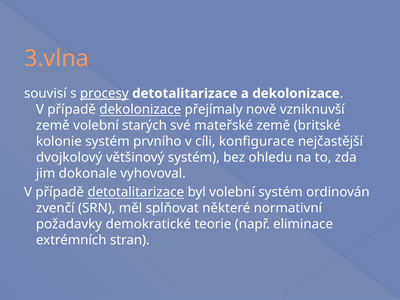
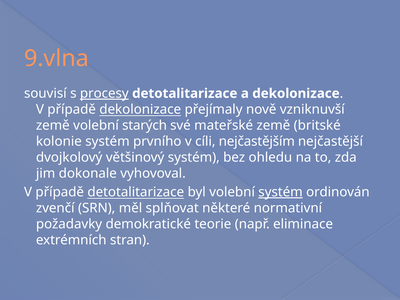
3.vlna: 3.vlna -> 9.vlna
konfigurace: konfigurace -> nejčastějším
systém at (281, 192) underline: none -> present
